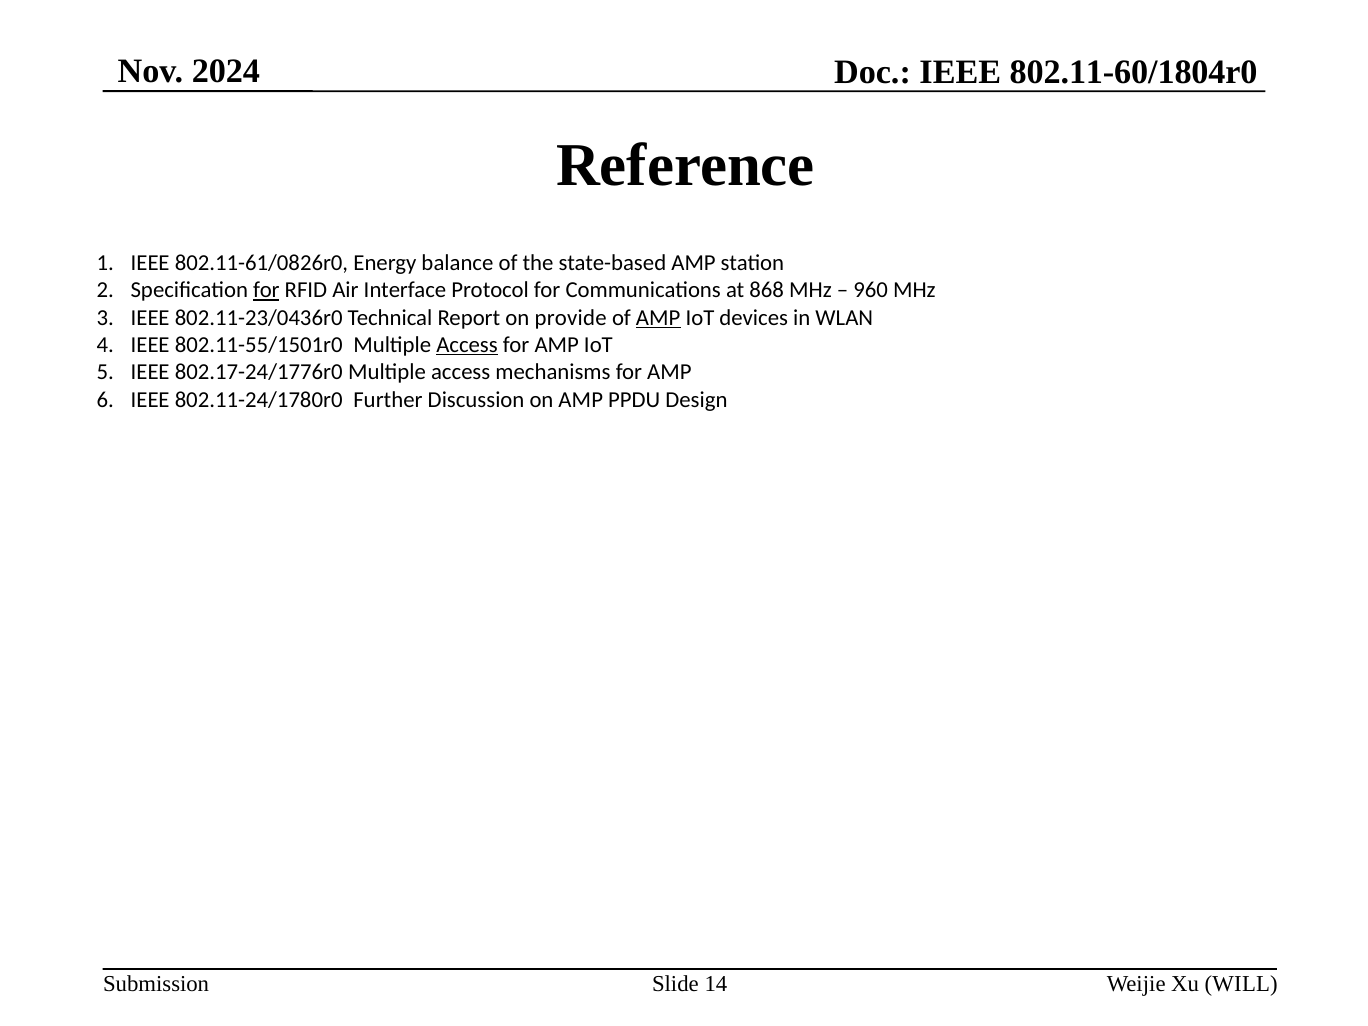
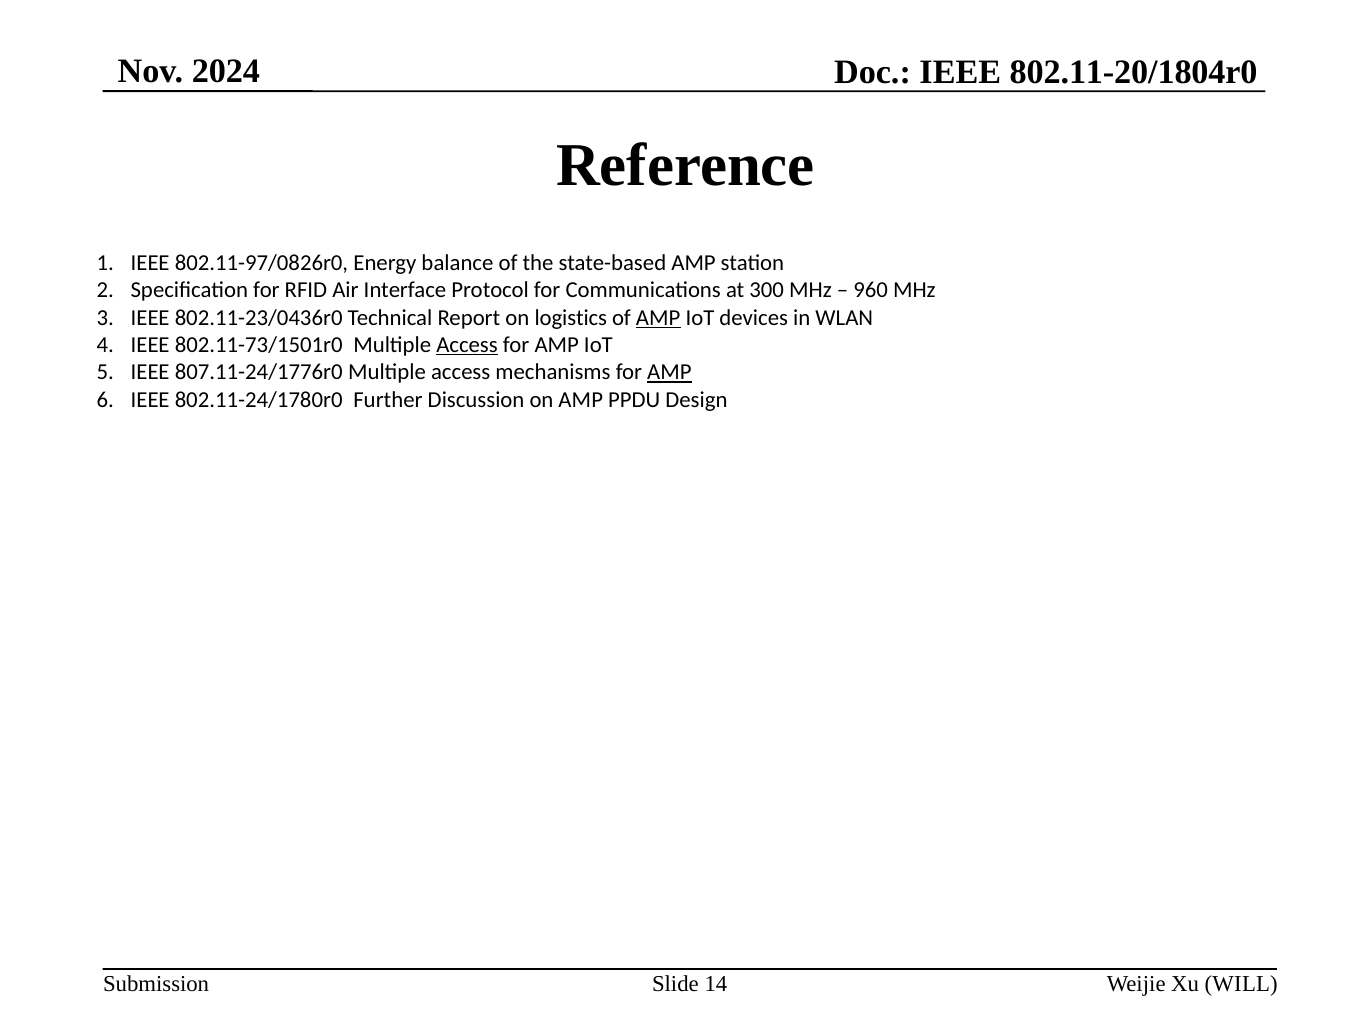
802.11-60/1804r0: 802.11-60/1804r0 -> 802.11-20/1804r0
802.11-61/0826r0: 802.11-61/0826r0 -> 802.11-97/0826r0
for at (266, 290) underline: present -> none
868: 868 -> 300
provide: provide -> logistics
802.11-55/1501r0: 802.11-55/1501r0 -> 802.11-73/1501r0
802.17-24/1776r0: 802.17-24/1776r0 -> 807.11-24/1776r0
AMP at (669, 372) underline: none -> present
